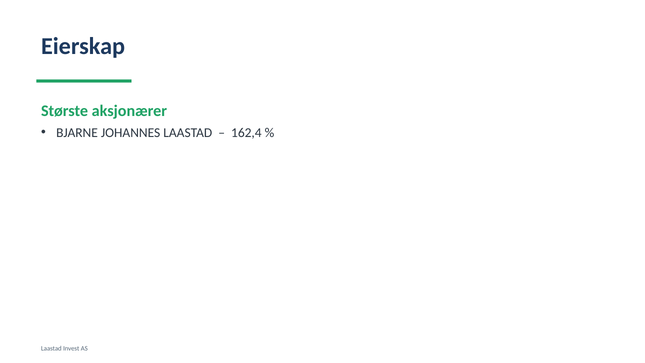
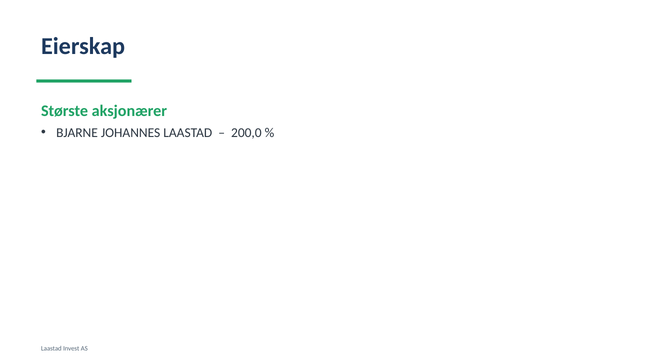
162,4: 162,4 -> 200,0
